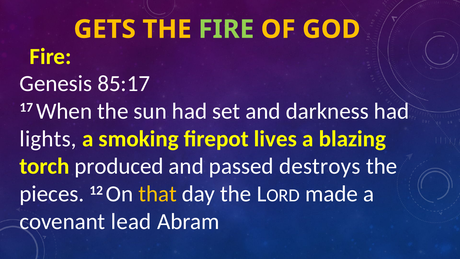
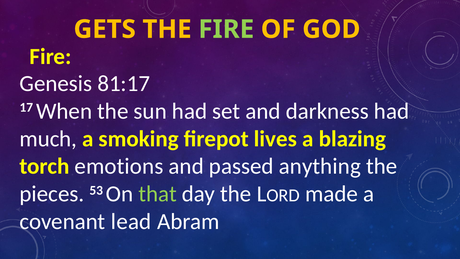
85:17: 85:17 -> 81:17
lights: lights -> much
produced: produced -> emotions
destroys: destroys -> anything
12: 12 -> 53
that colour: yellow -> light green
